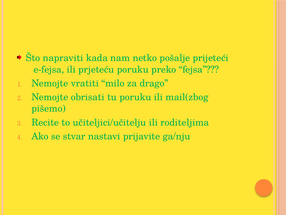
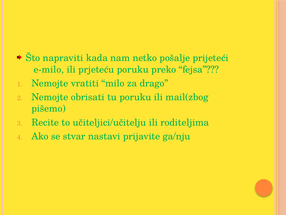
e-fejsa: e-fejsa -> e-milo
